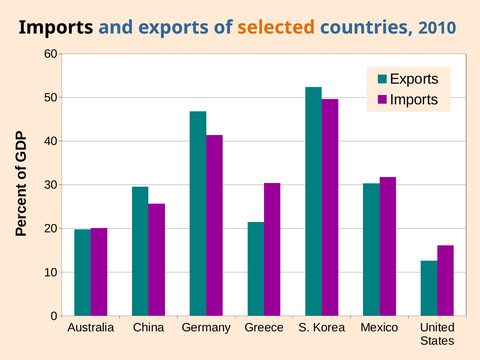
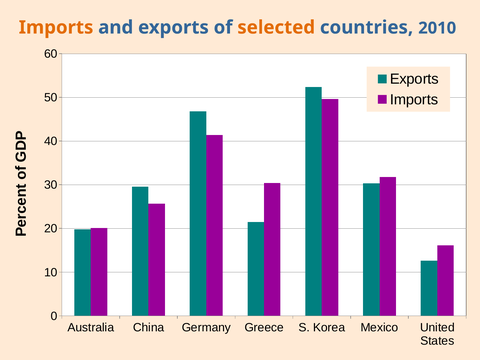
Imports at (56, 27) colour: black -> orange
